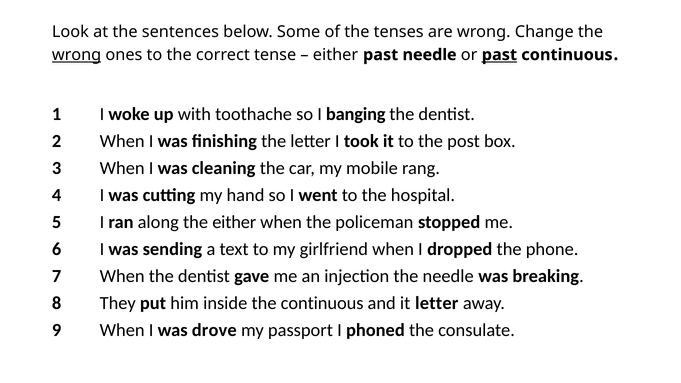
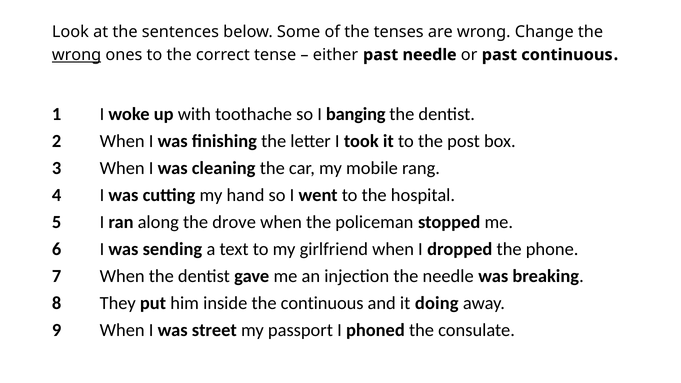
past at (499, 55) underline: present -> none
the either: either -> drove
it letter: letter -> doing
drove: drove -> street
